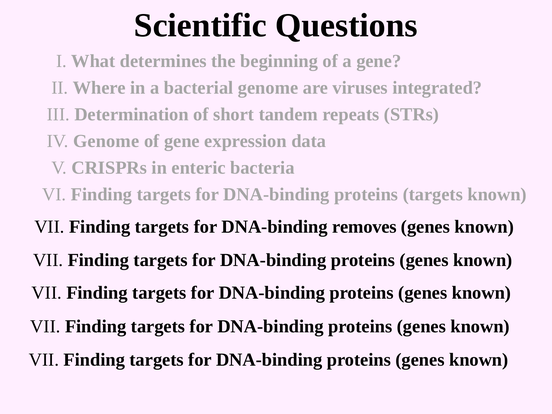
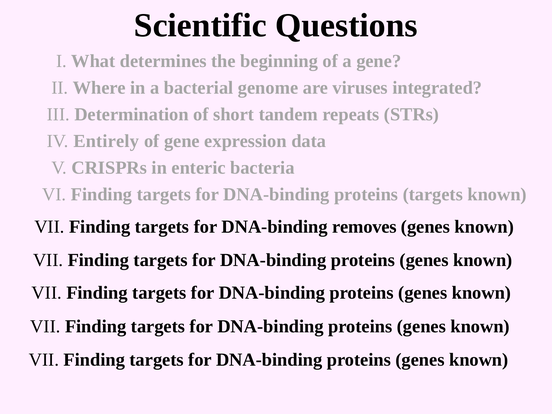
IV Genome: Genome -> Entirely
